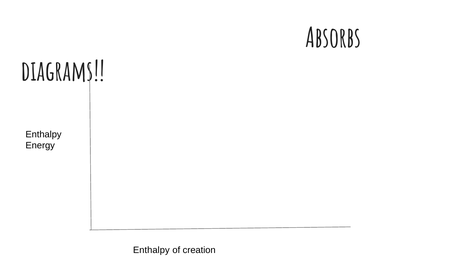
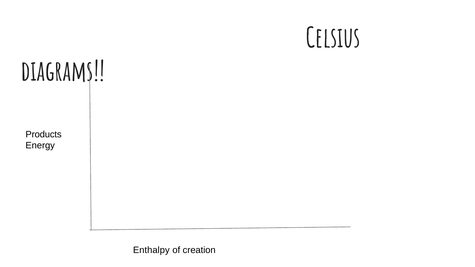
Absorbs: Absorbs -> Celsius
Enthalpy at (44, 134): Enthalpy -> Products
